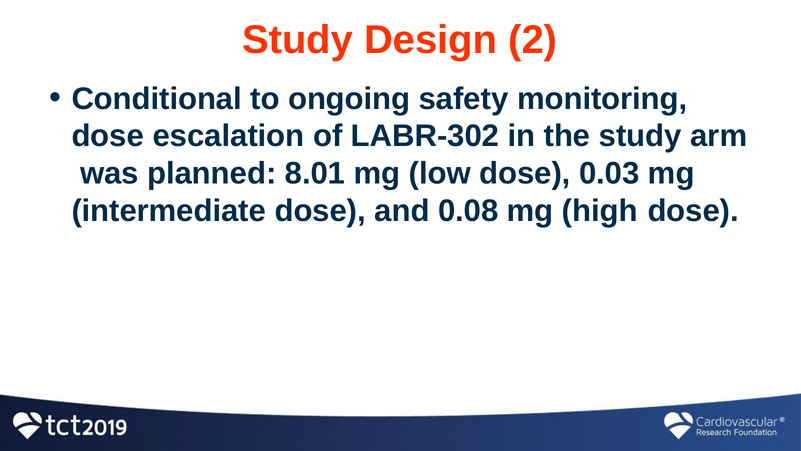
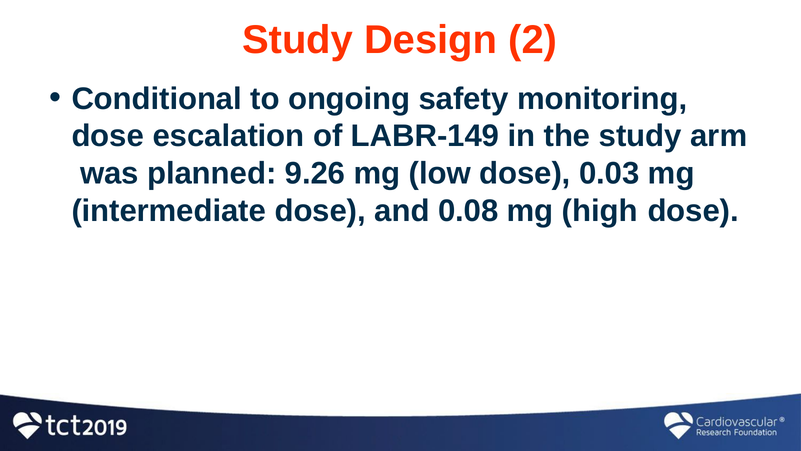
LABR-302: LABR-302 -> LABR-149
8.01: 8.01 -> 9.26
